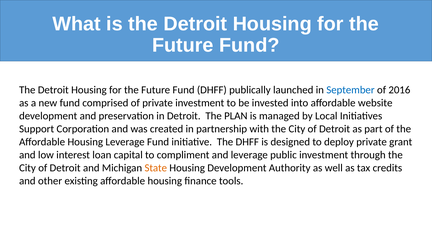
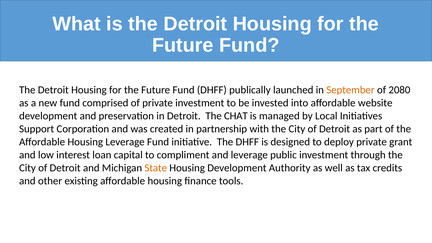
September colour: blue -> orange
2016: 2016 -> 2080
PLAN: PLAN -> CHAT
